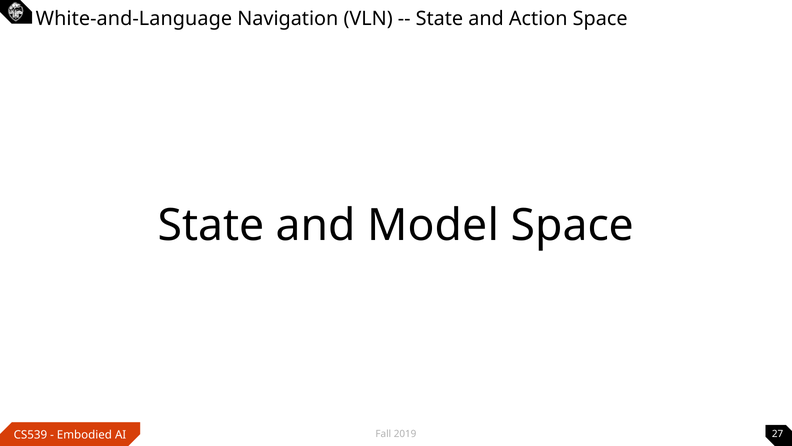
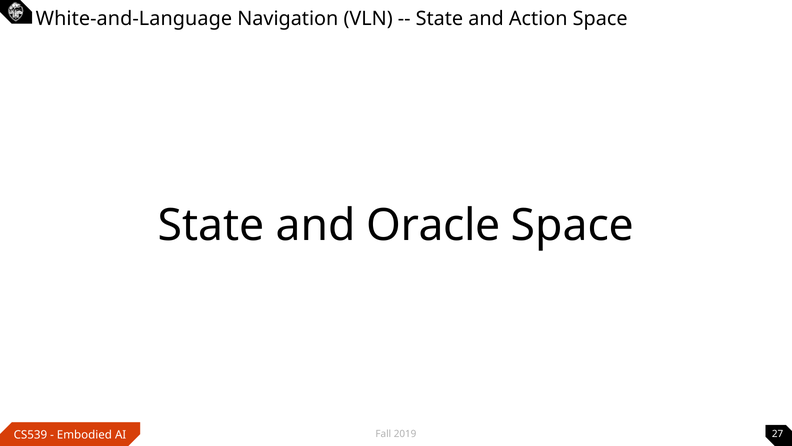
Model: Model -> Oracle
